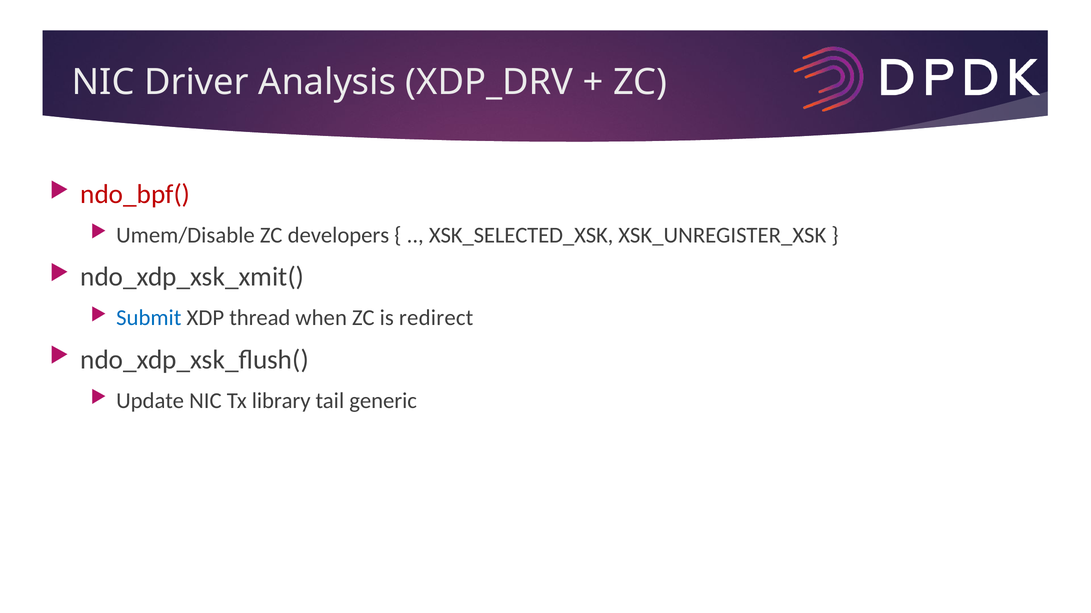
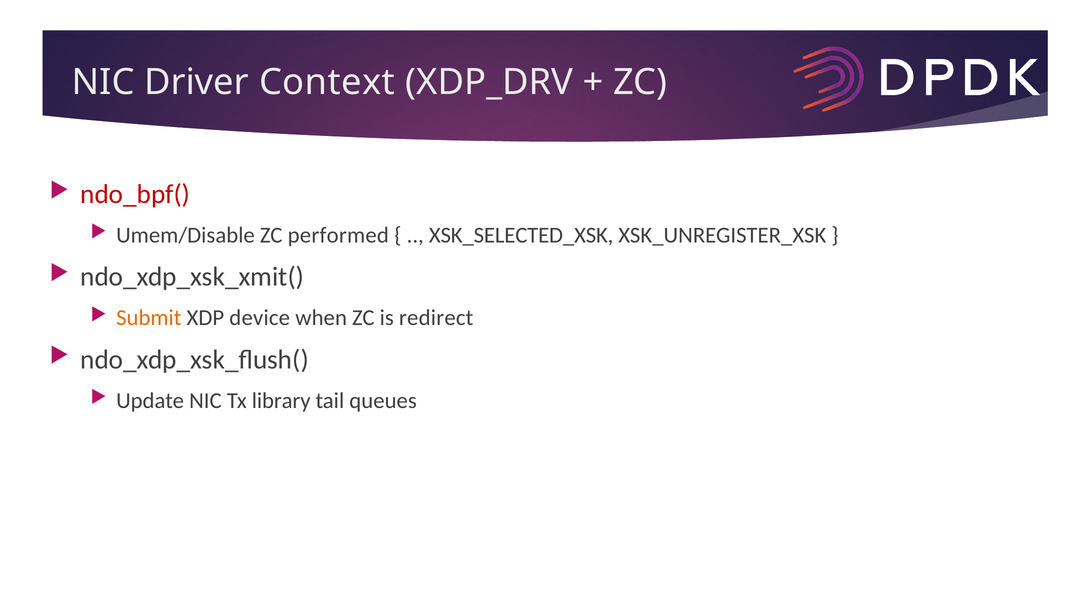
Analysis: Analysis -> Context
developers: developers -> performed
Submit colour: blue -> orange
thread: thread -> device
generic: generic -> queues
